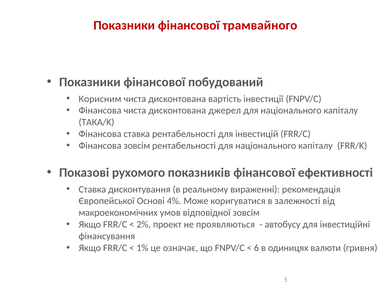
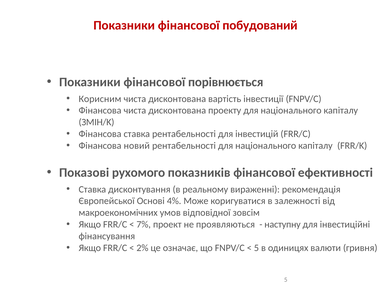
трамвайного: трамвайного -> побудований
побудований: побудований -> порівнюється
джерел: джерел -> проекту
ТАКА/K: ТАКА/K -> ЗМІН/K
Фінансова зовсім: зовсім -> новий
2%: 2% -> 7%
автобусу: автобусу -> наступну
1%: 1% -> 2%
6 at (256, 248): 6 -> 5
